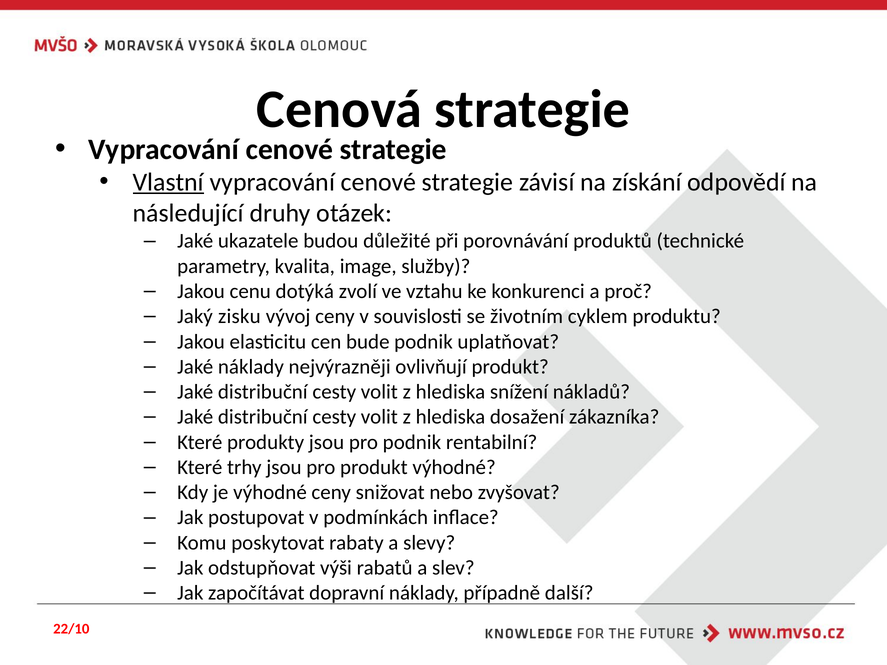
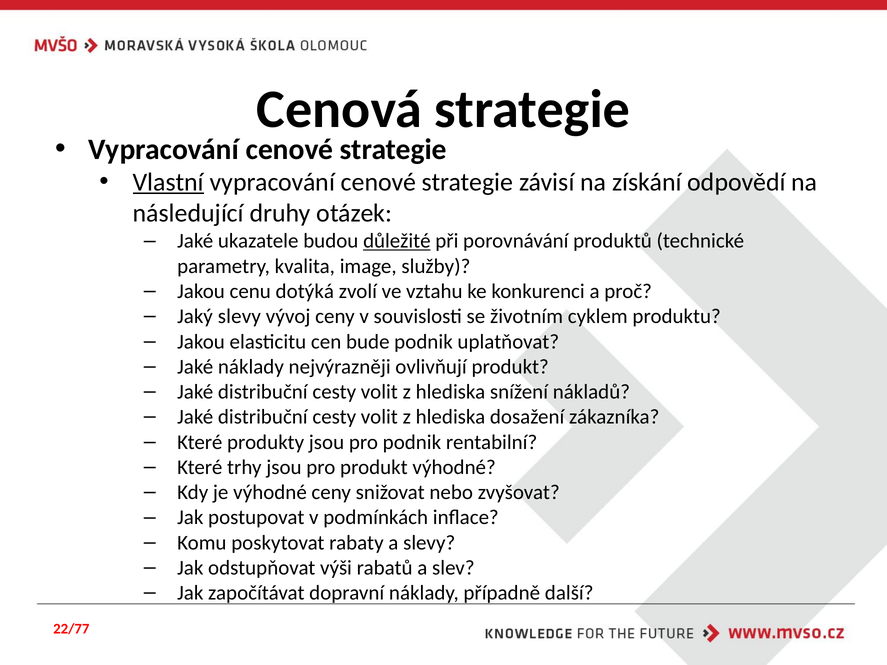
důležité underline: none -> present
Jaký zisku: zisku -> slevy
22/10: 22/10 -> 22/77
